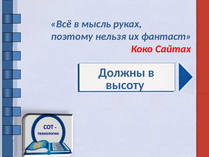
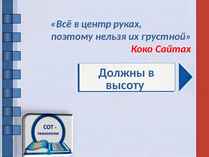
мысль: мысль -> центр
фантаст: фантаст -> грустной
